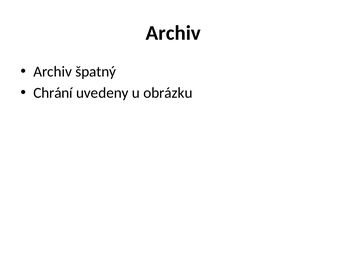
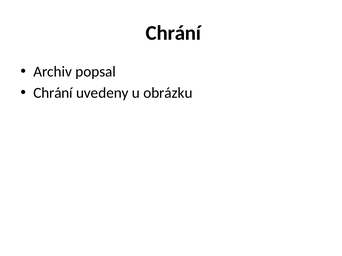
Archiv at (173, 33): Archiv -> Chrání
špatný: špatný -> popsal
